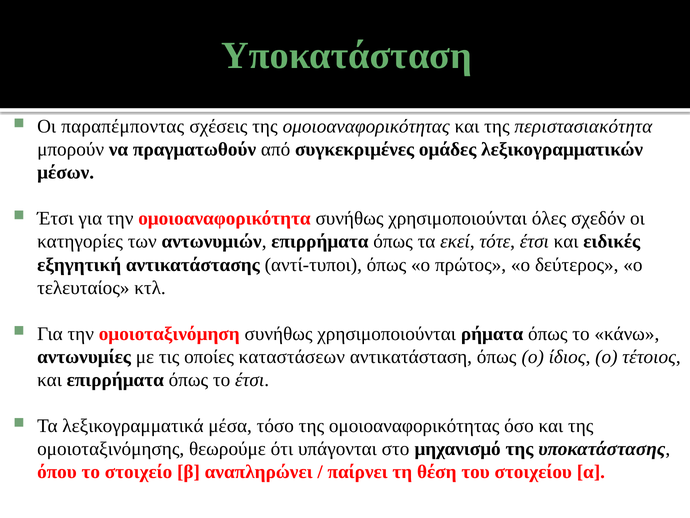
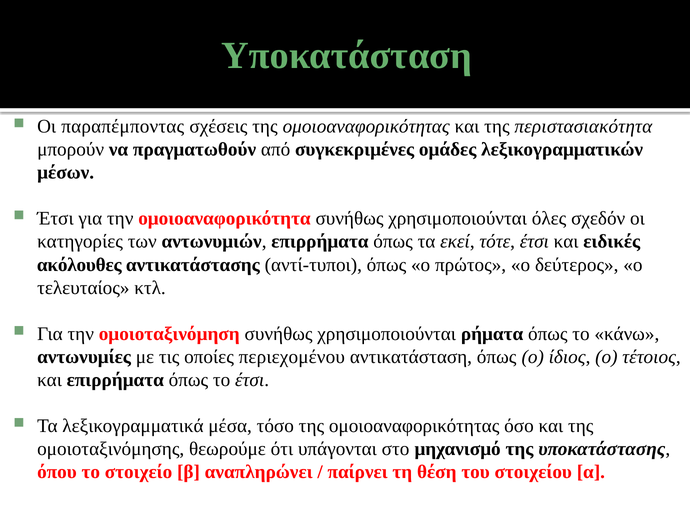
εξηγητική: εξηγητική -> ακόλουθες
καταστάσεων: καταστάσεων -> περιεχομένου
